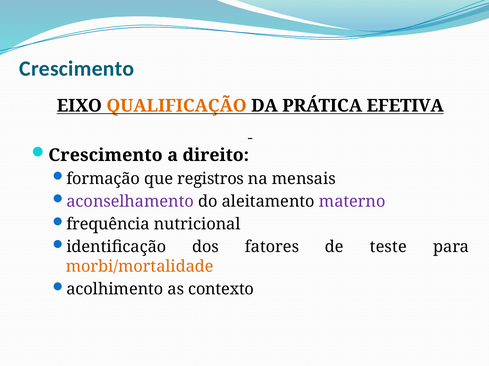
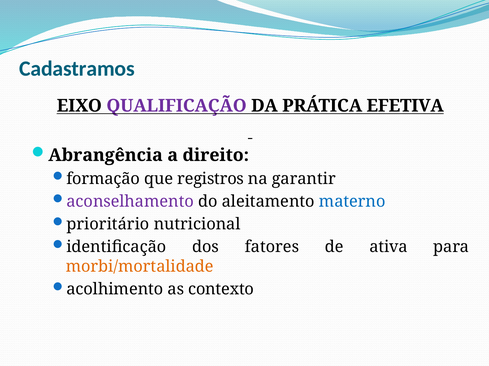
Crescimento at (77, 69): Crescimento -> Cadastramos
QUALIFICAÇÃO colour: orange -> purple
Crescimento at (105, 155): Crescimento -> Abrangência
mensais: mensais -> garantir
materno colour: purple -> blue
frequência: frequência -> prioritário
teste: teste -> ativa
